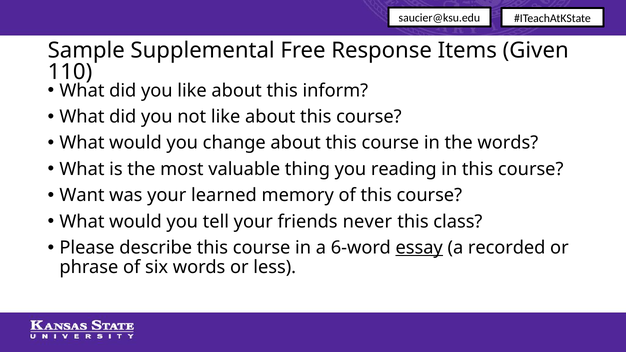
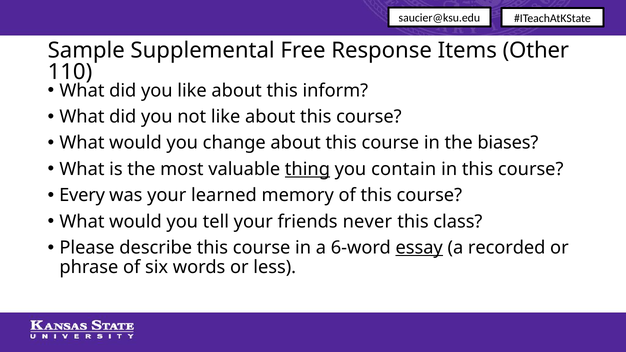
Given: Given -> Other
the words: words -> biases
thing underline: none -> present
reading: reading -> contain
Want: Want -> Every
